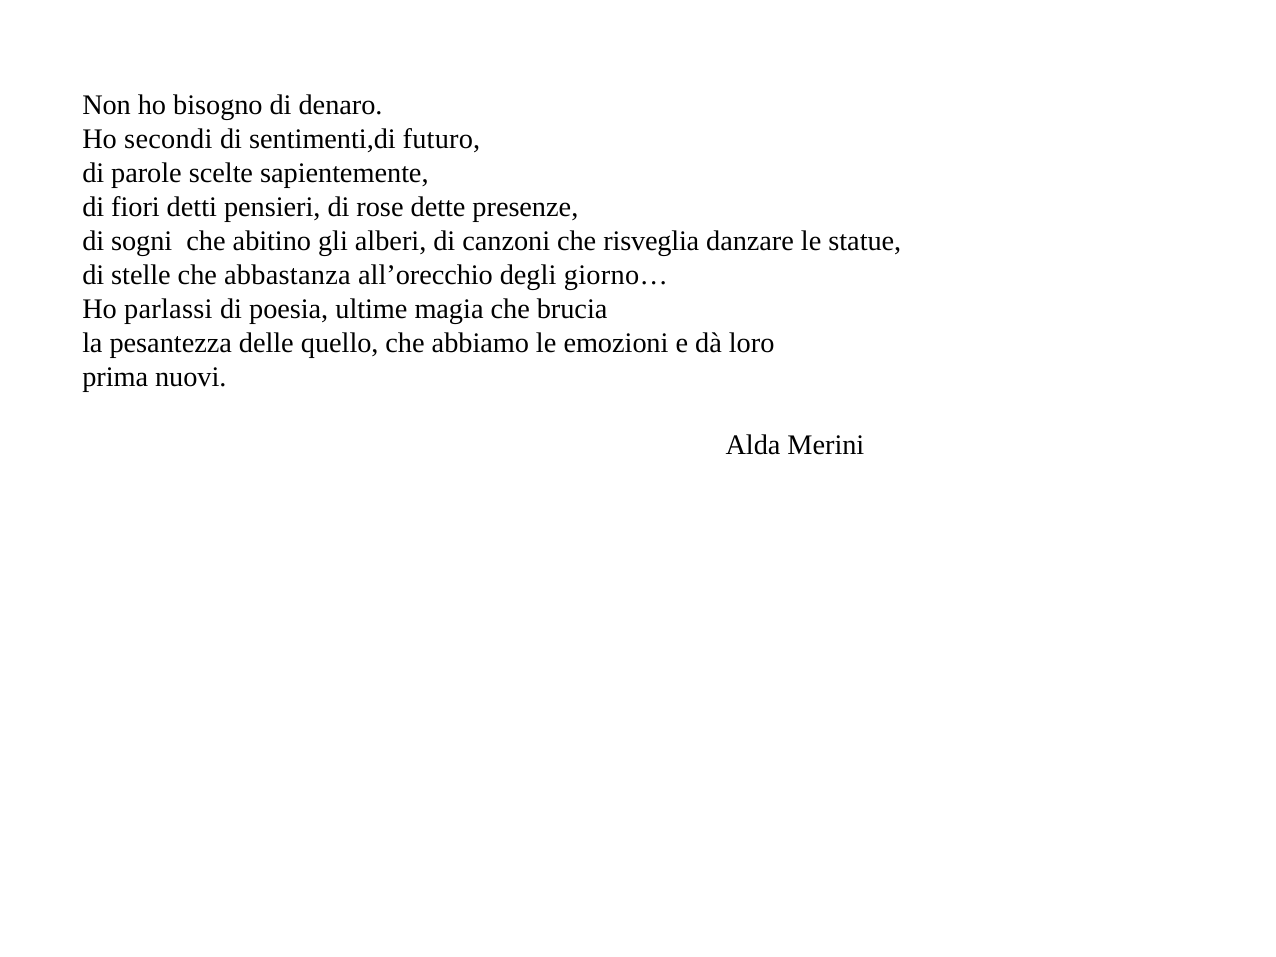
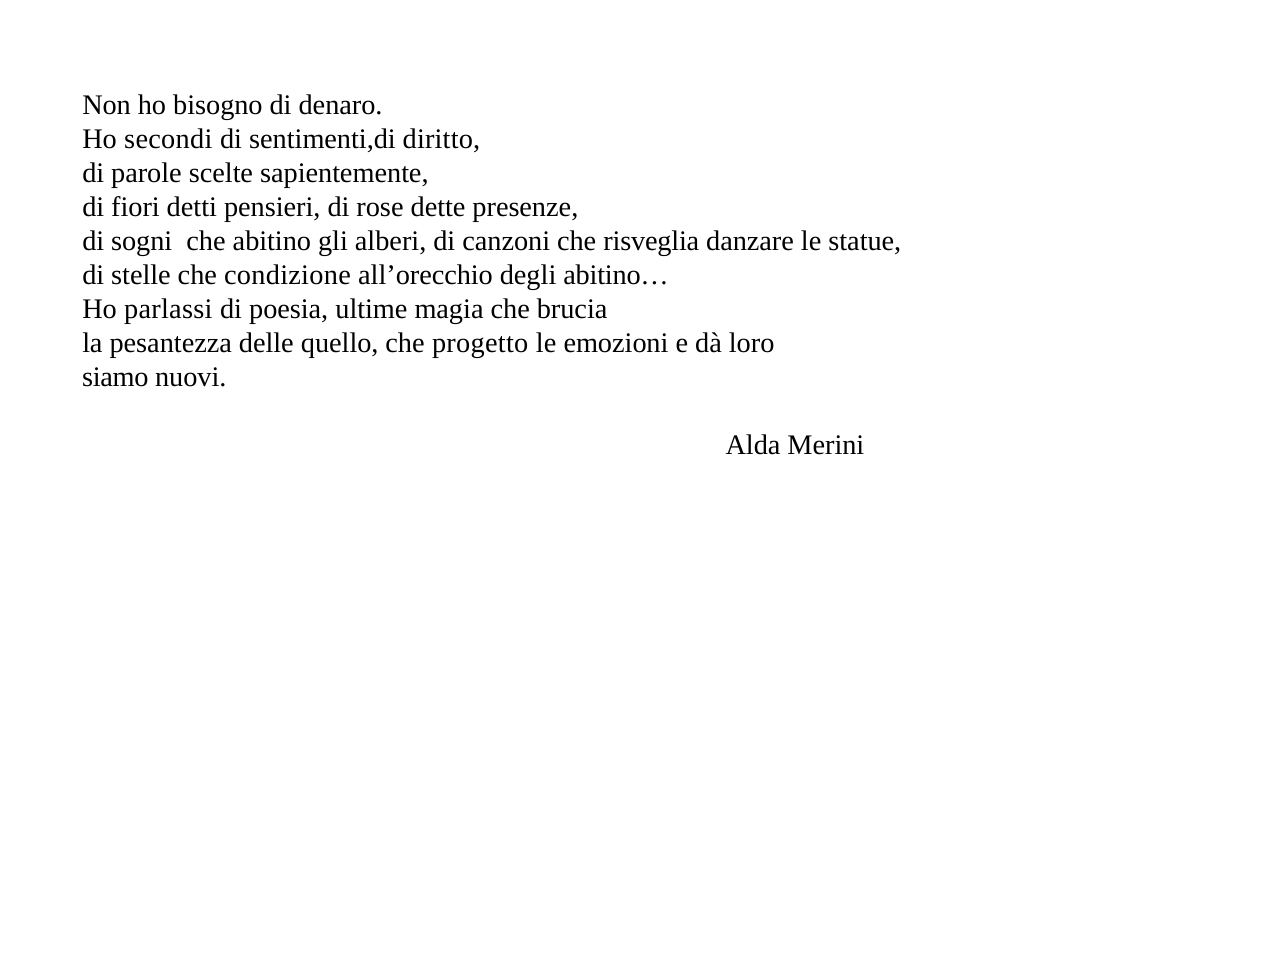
futuro: futuro -> diritto
abbastanza: abbastanza -> condizione
giorno…: giorno… -> abitino…
abbiamo: abbiamo -> progetto
prima: prima -> siamo
